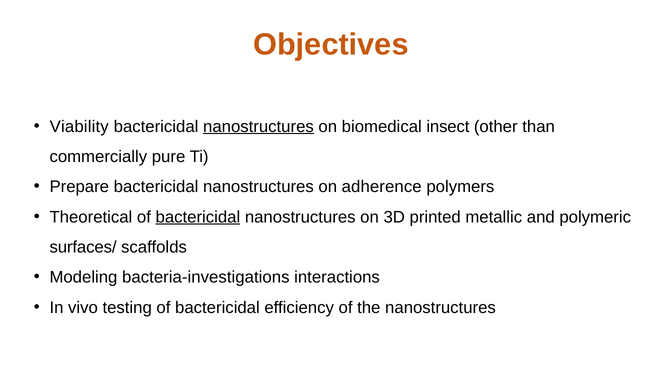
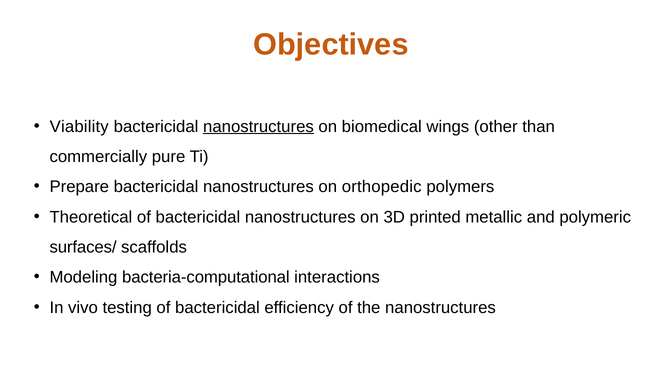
insect: insect -> wings
adherence: adherence -> orthopedic
bactericidal at (198, 217) underline: present -> none
bacteria-investigations: bacteria-investigations -> bacteria-computational
